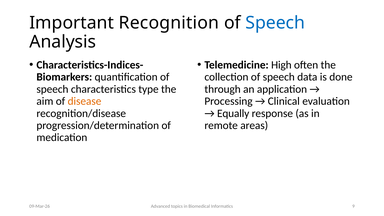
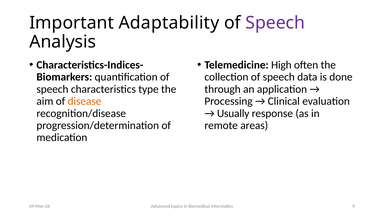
Recognition: Recognition -> Adaptability
Speech at (275, 23) colour: blue -> purple
Equally: Equally -> Usually
